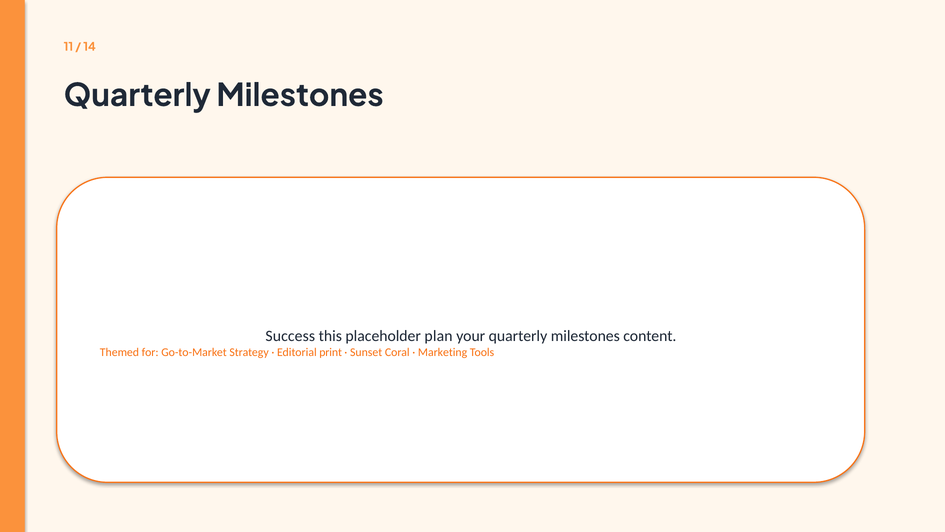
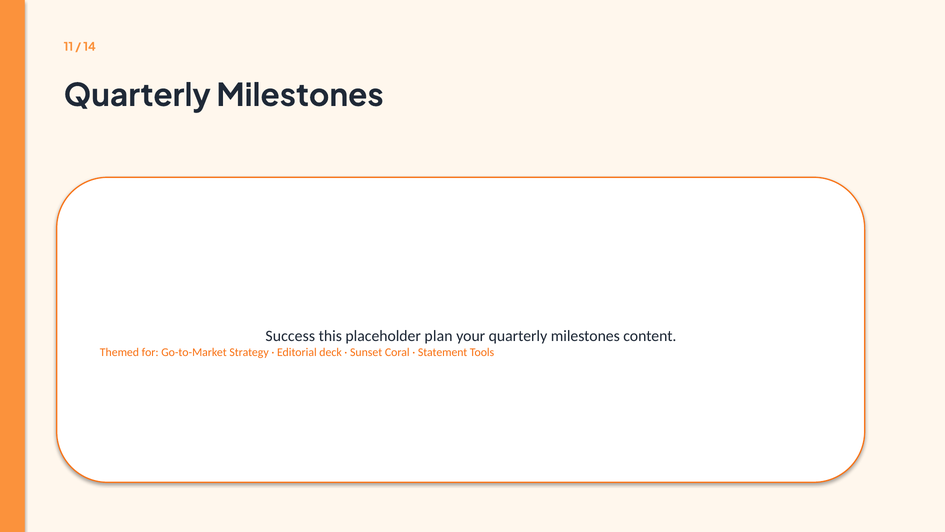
print: print -> deck
Marketing: Marketing -> Statement
